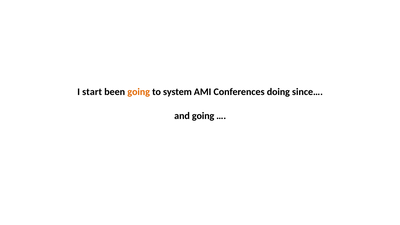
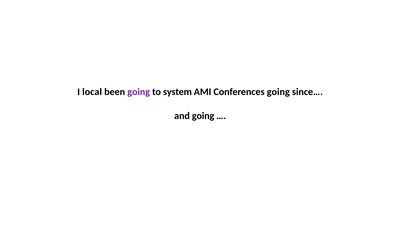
start: start -> local
going at (139, 92) colour: orange -> purple
Conferences doing: doing -> going
